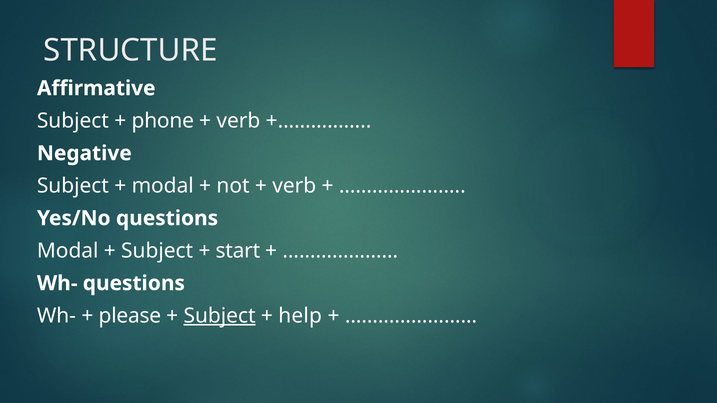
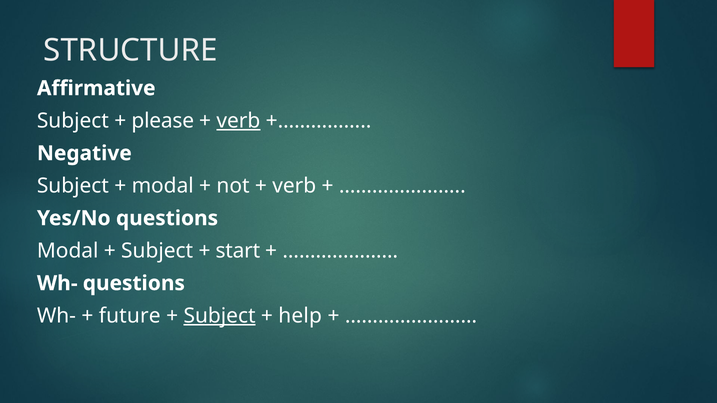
phone: phone -> please
verb at (238, 121) underline: none -> present
please: please -> future
